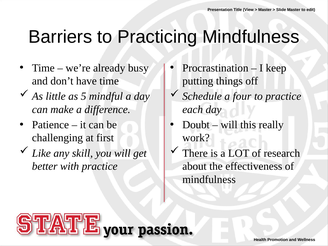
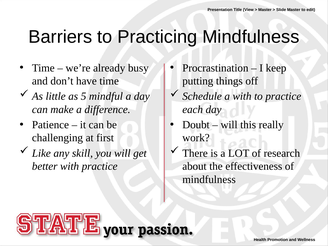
a four: four -> with
